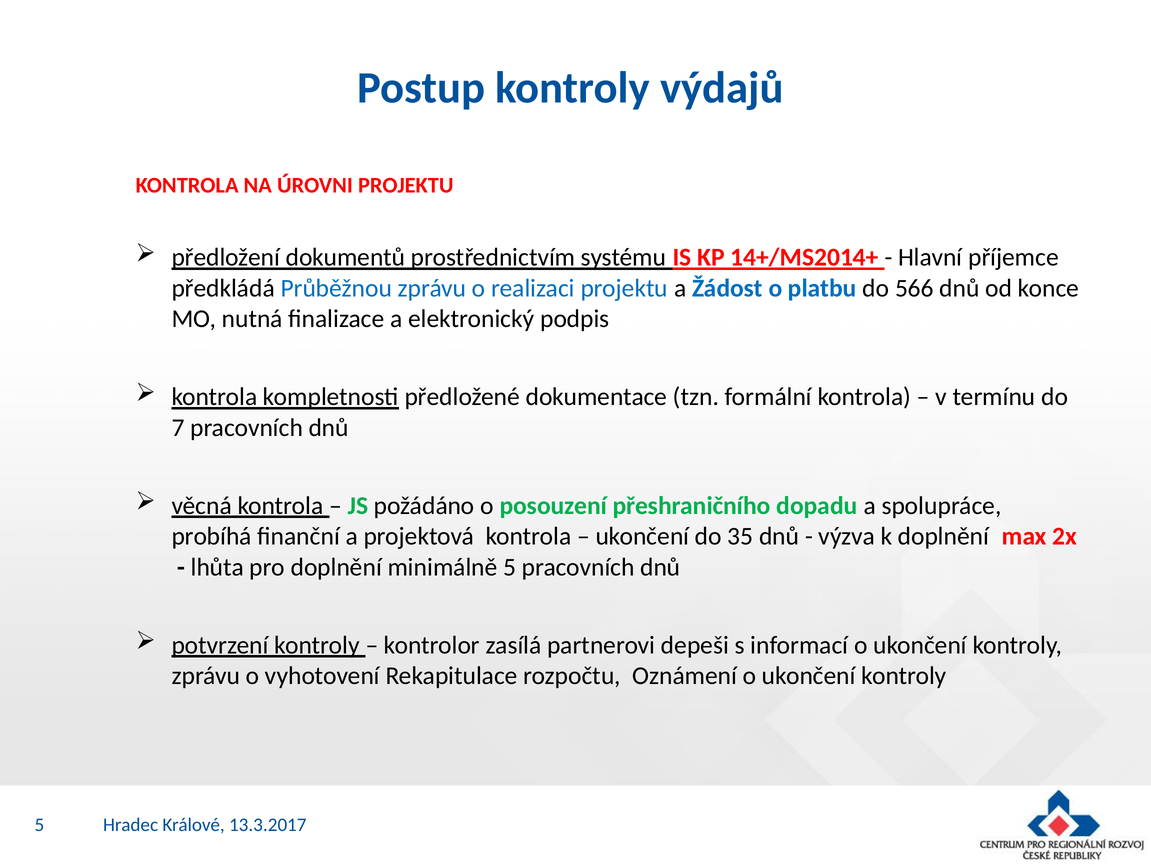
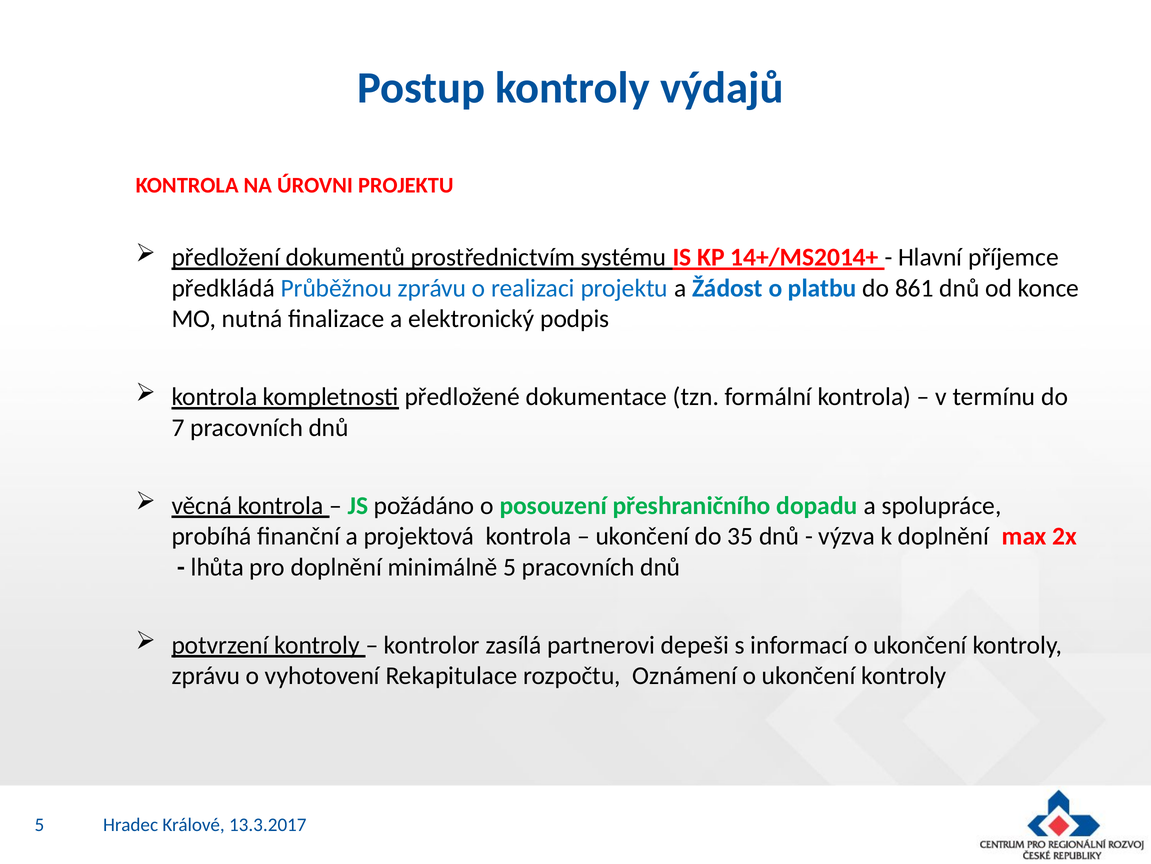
566: 566 -> 861
